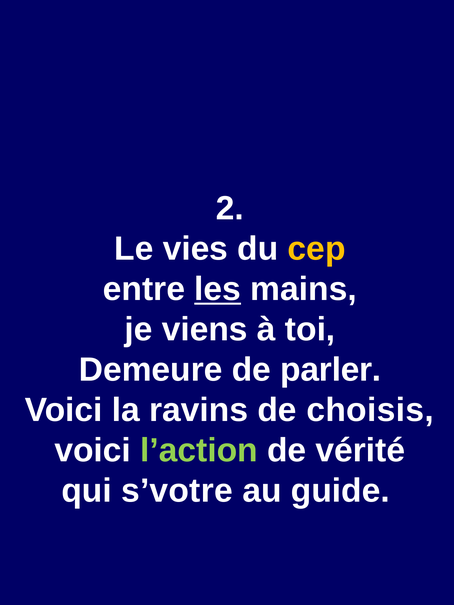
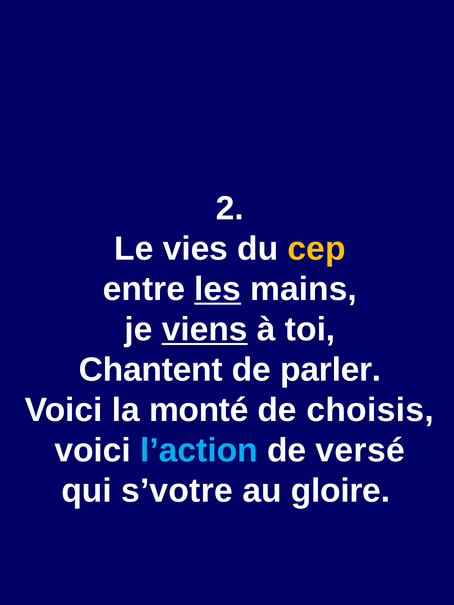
viens underline: none -> present
Demeure: Demeure -> Chantent
ravins: ravins -> monté
l’action colour: light green -> light blue
vérité: vérité -> versé
guide: guide -> gloire
